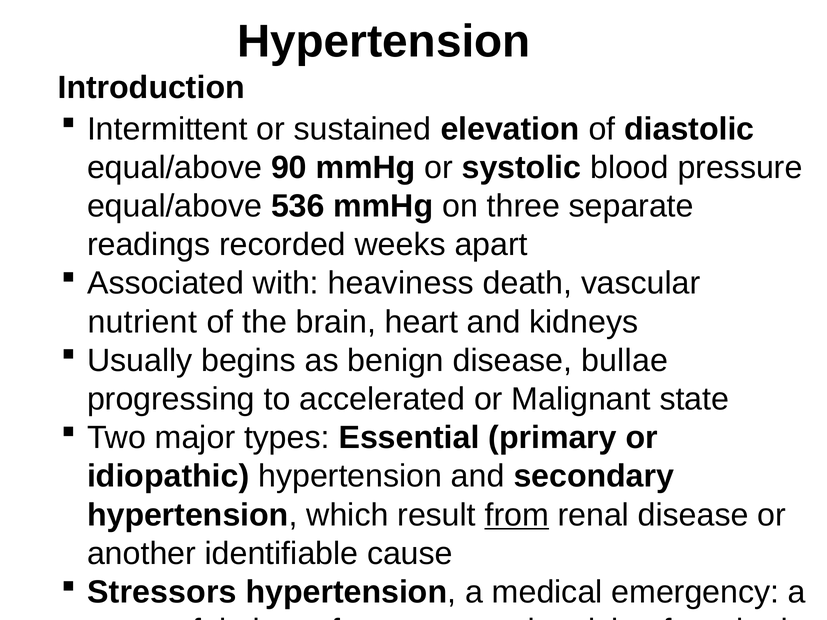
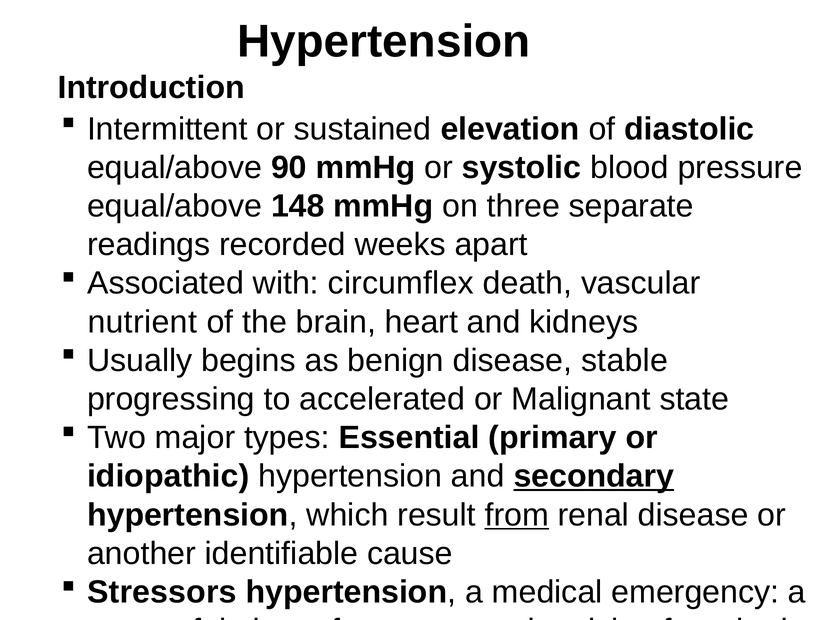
536: 536 -> 148
heaviness: heaviness -> circumflex
bullae: bullae -> stable
secondary underline: none -> present
